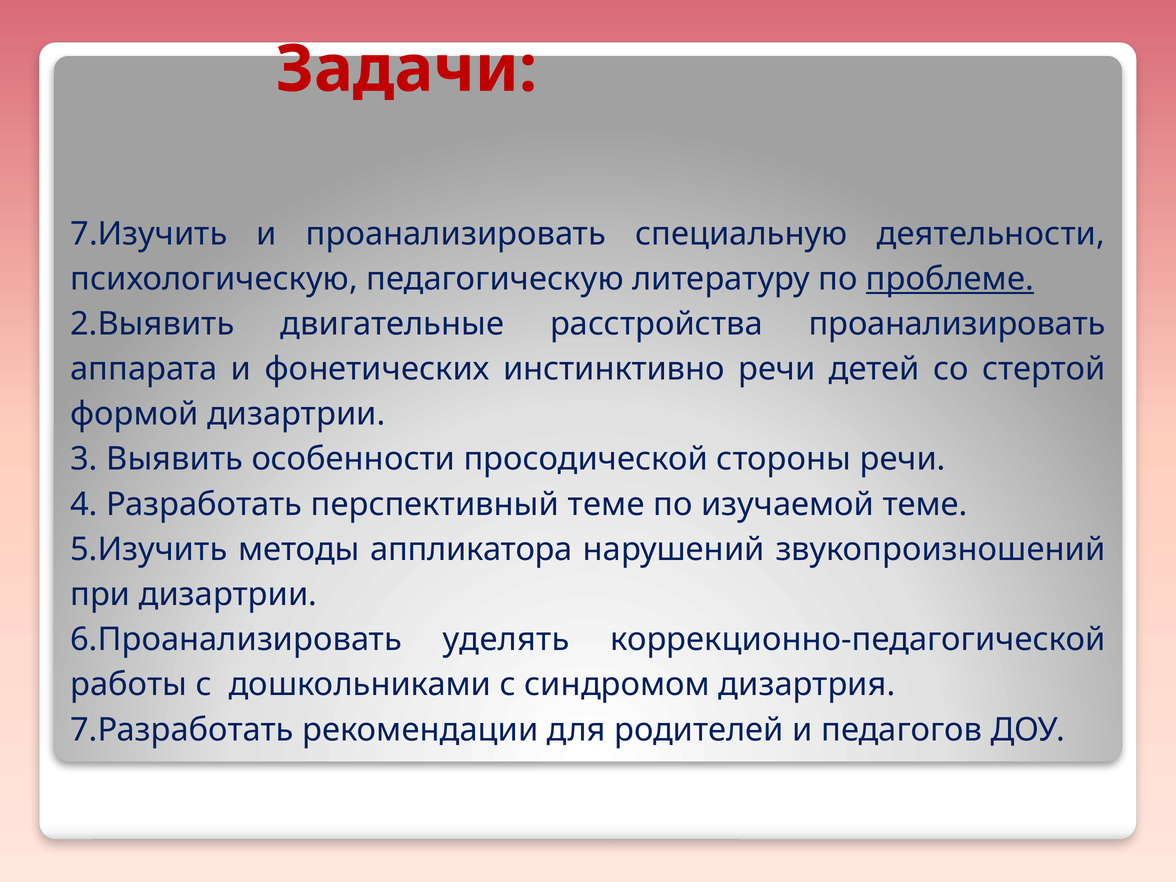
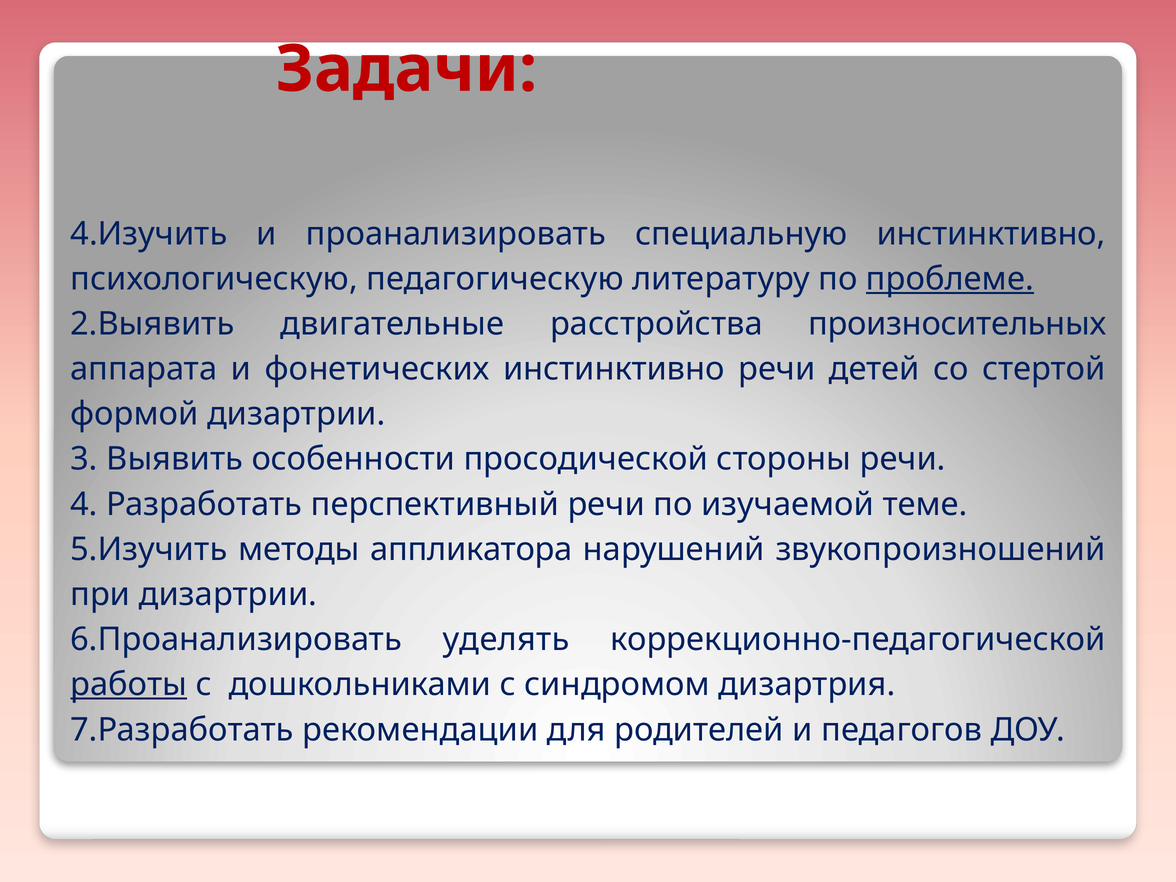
7.Изучить: 7.Изучить -> 4.Изучить
специальную деятельности: деятельности -> инстинктивно
расстройства проанализировать: проанализировать -> произносительных
перспективный теме: теме -> речи
работы underline: none -> present
